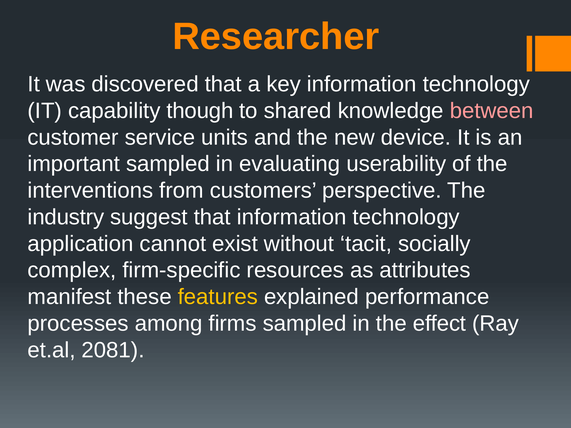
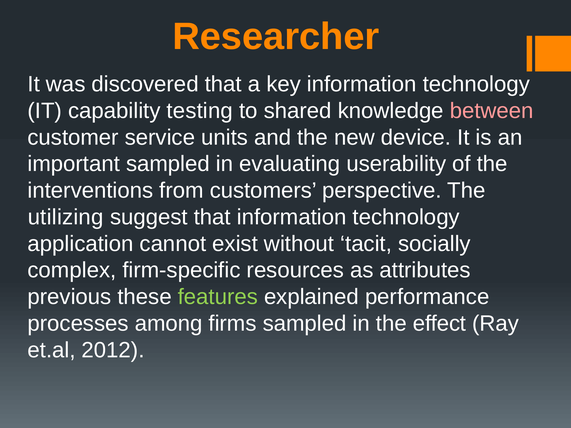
though: though -> testing
industry: industry -> utilizing
manifest: manifest -> previous
features colour: yellow -> light green
2081: 2081 -> 2012
